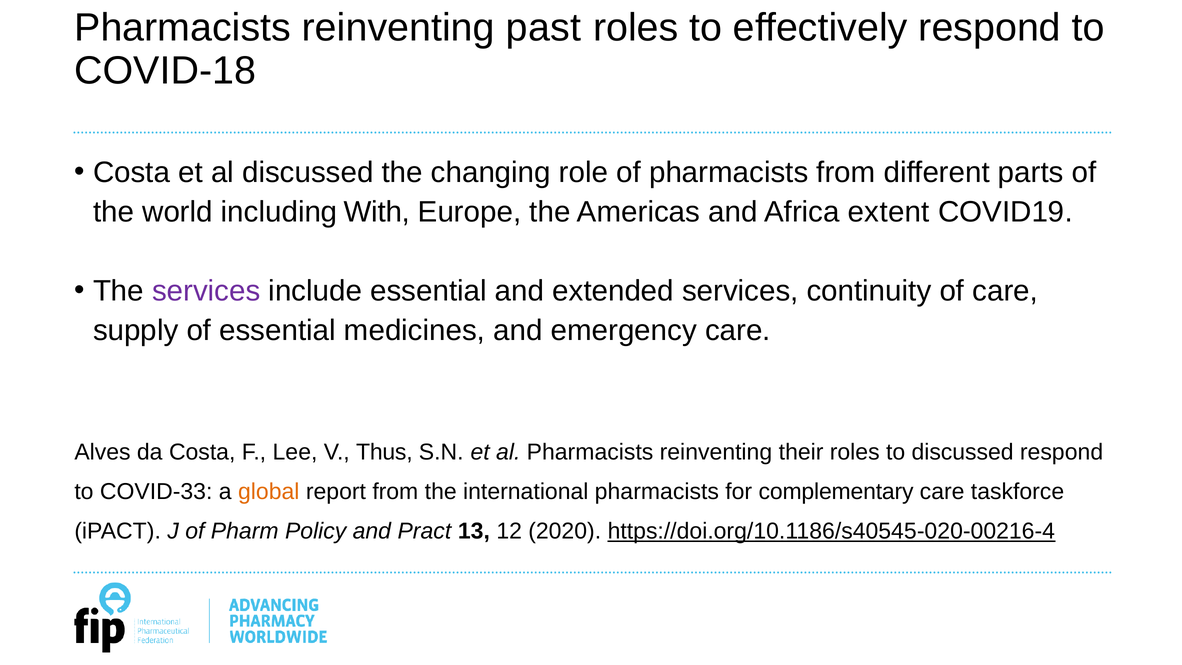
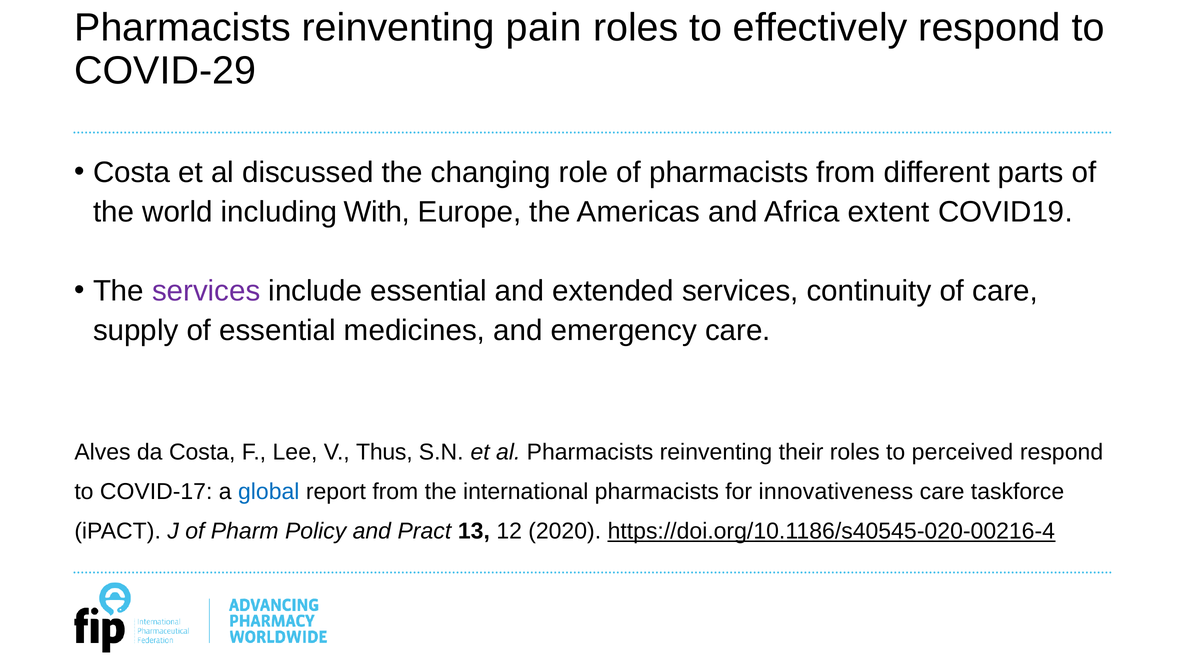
past: past -> pain
COVID-18: COVID-18 -> COVID-29
to discussed: discussed -> perceived
COVID-33: COVID-33 -> COVID-17
global colour: orange -> blue
complementary: complementary -> innovativeness
